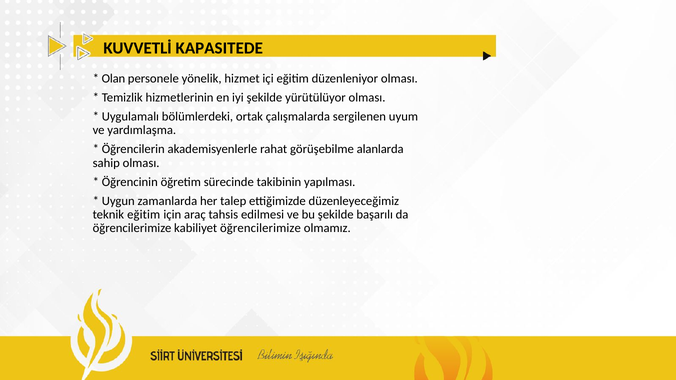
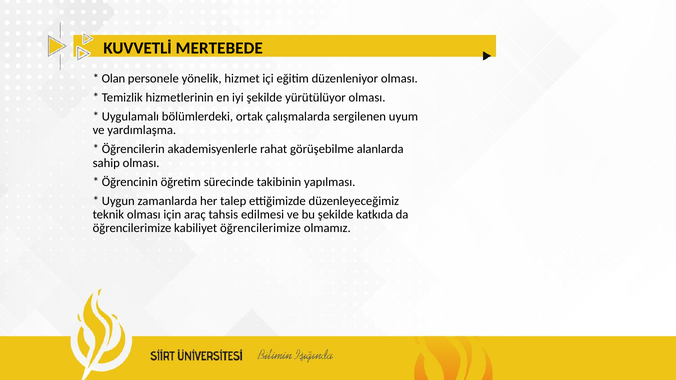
KAPASITEDE: KAPASITEDE -> MERTEBEDE
teknik eğitim: eğitim -> olması
başarılı: başarılı -> katkıda
